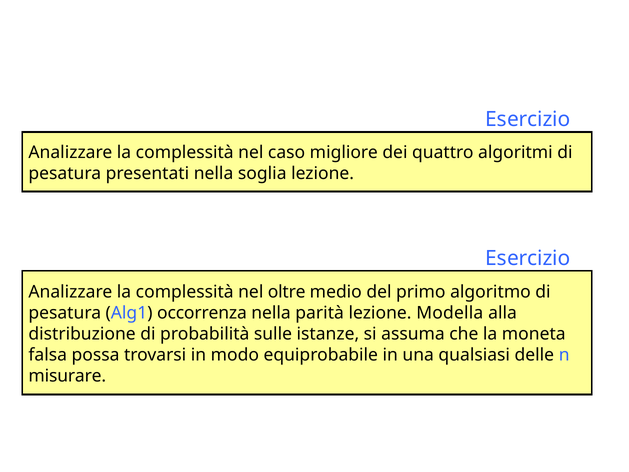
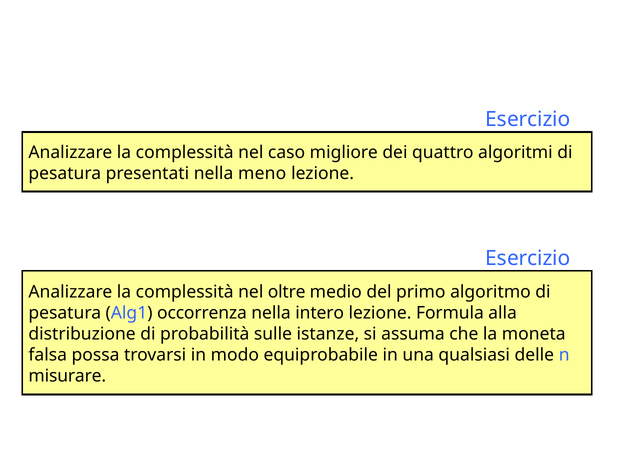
soglia: soglia -> meno
parità: parità -> intero
Modella: Modella -> Formula
